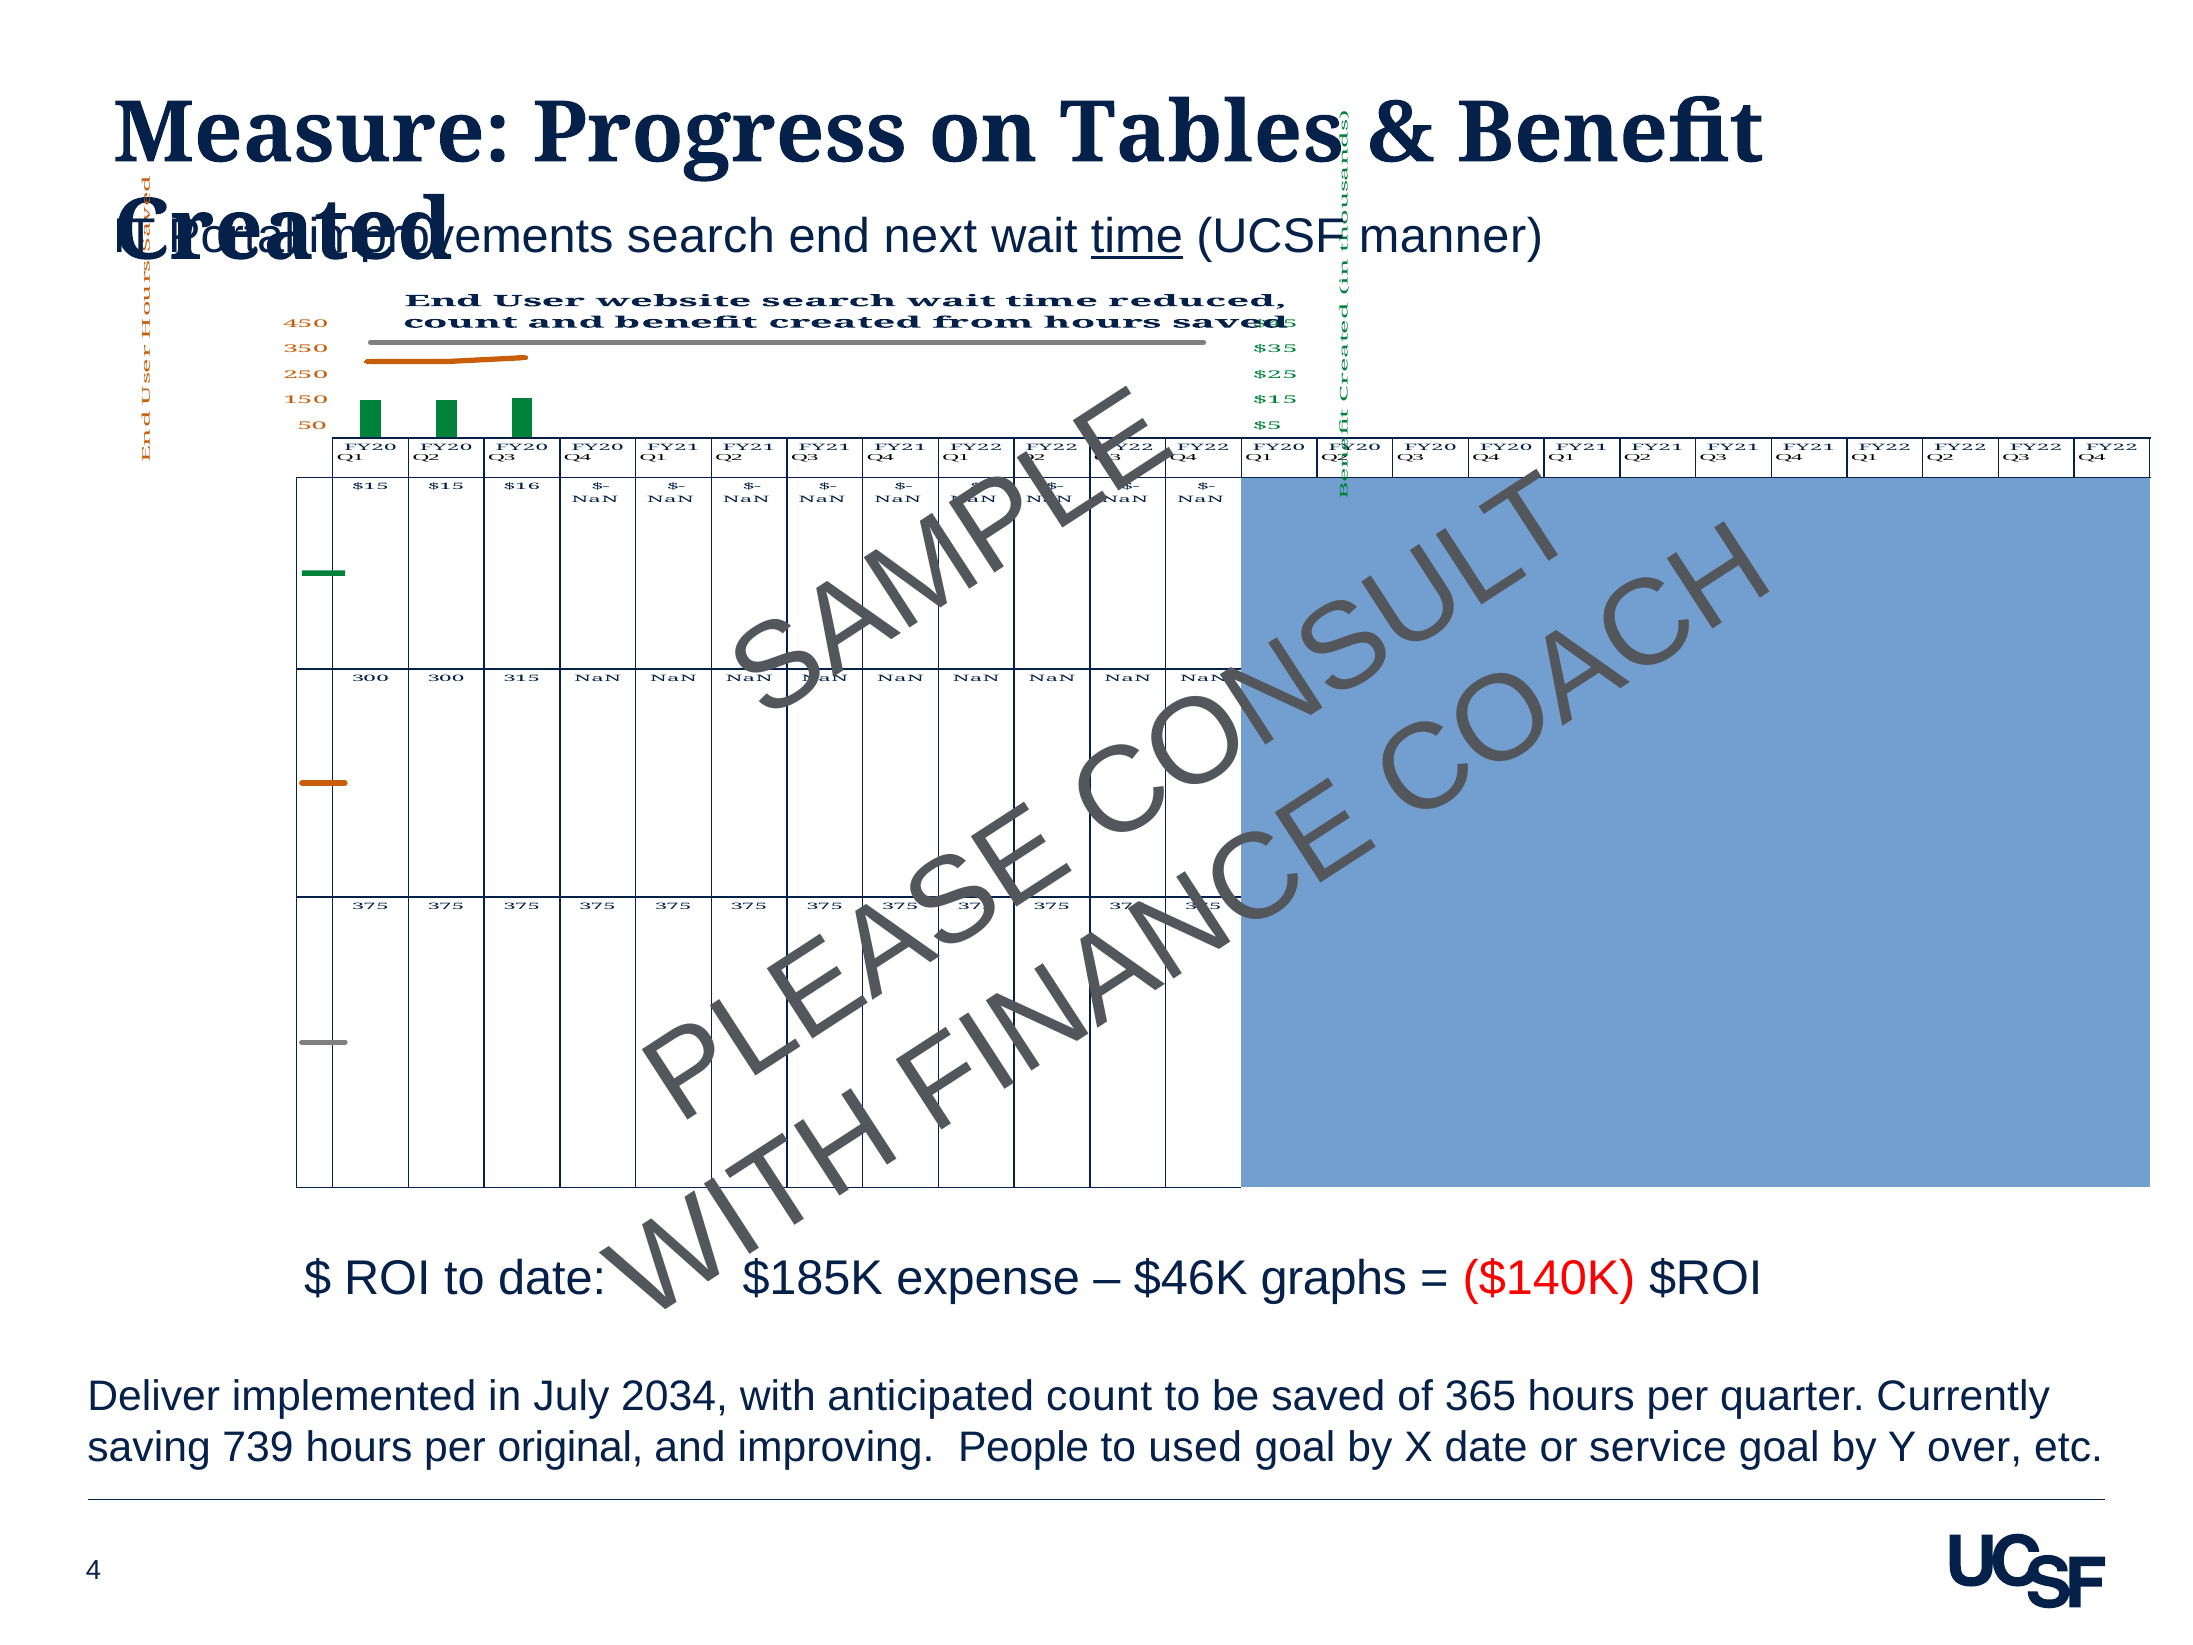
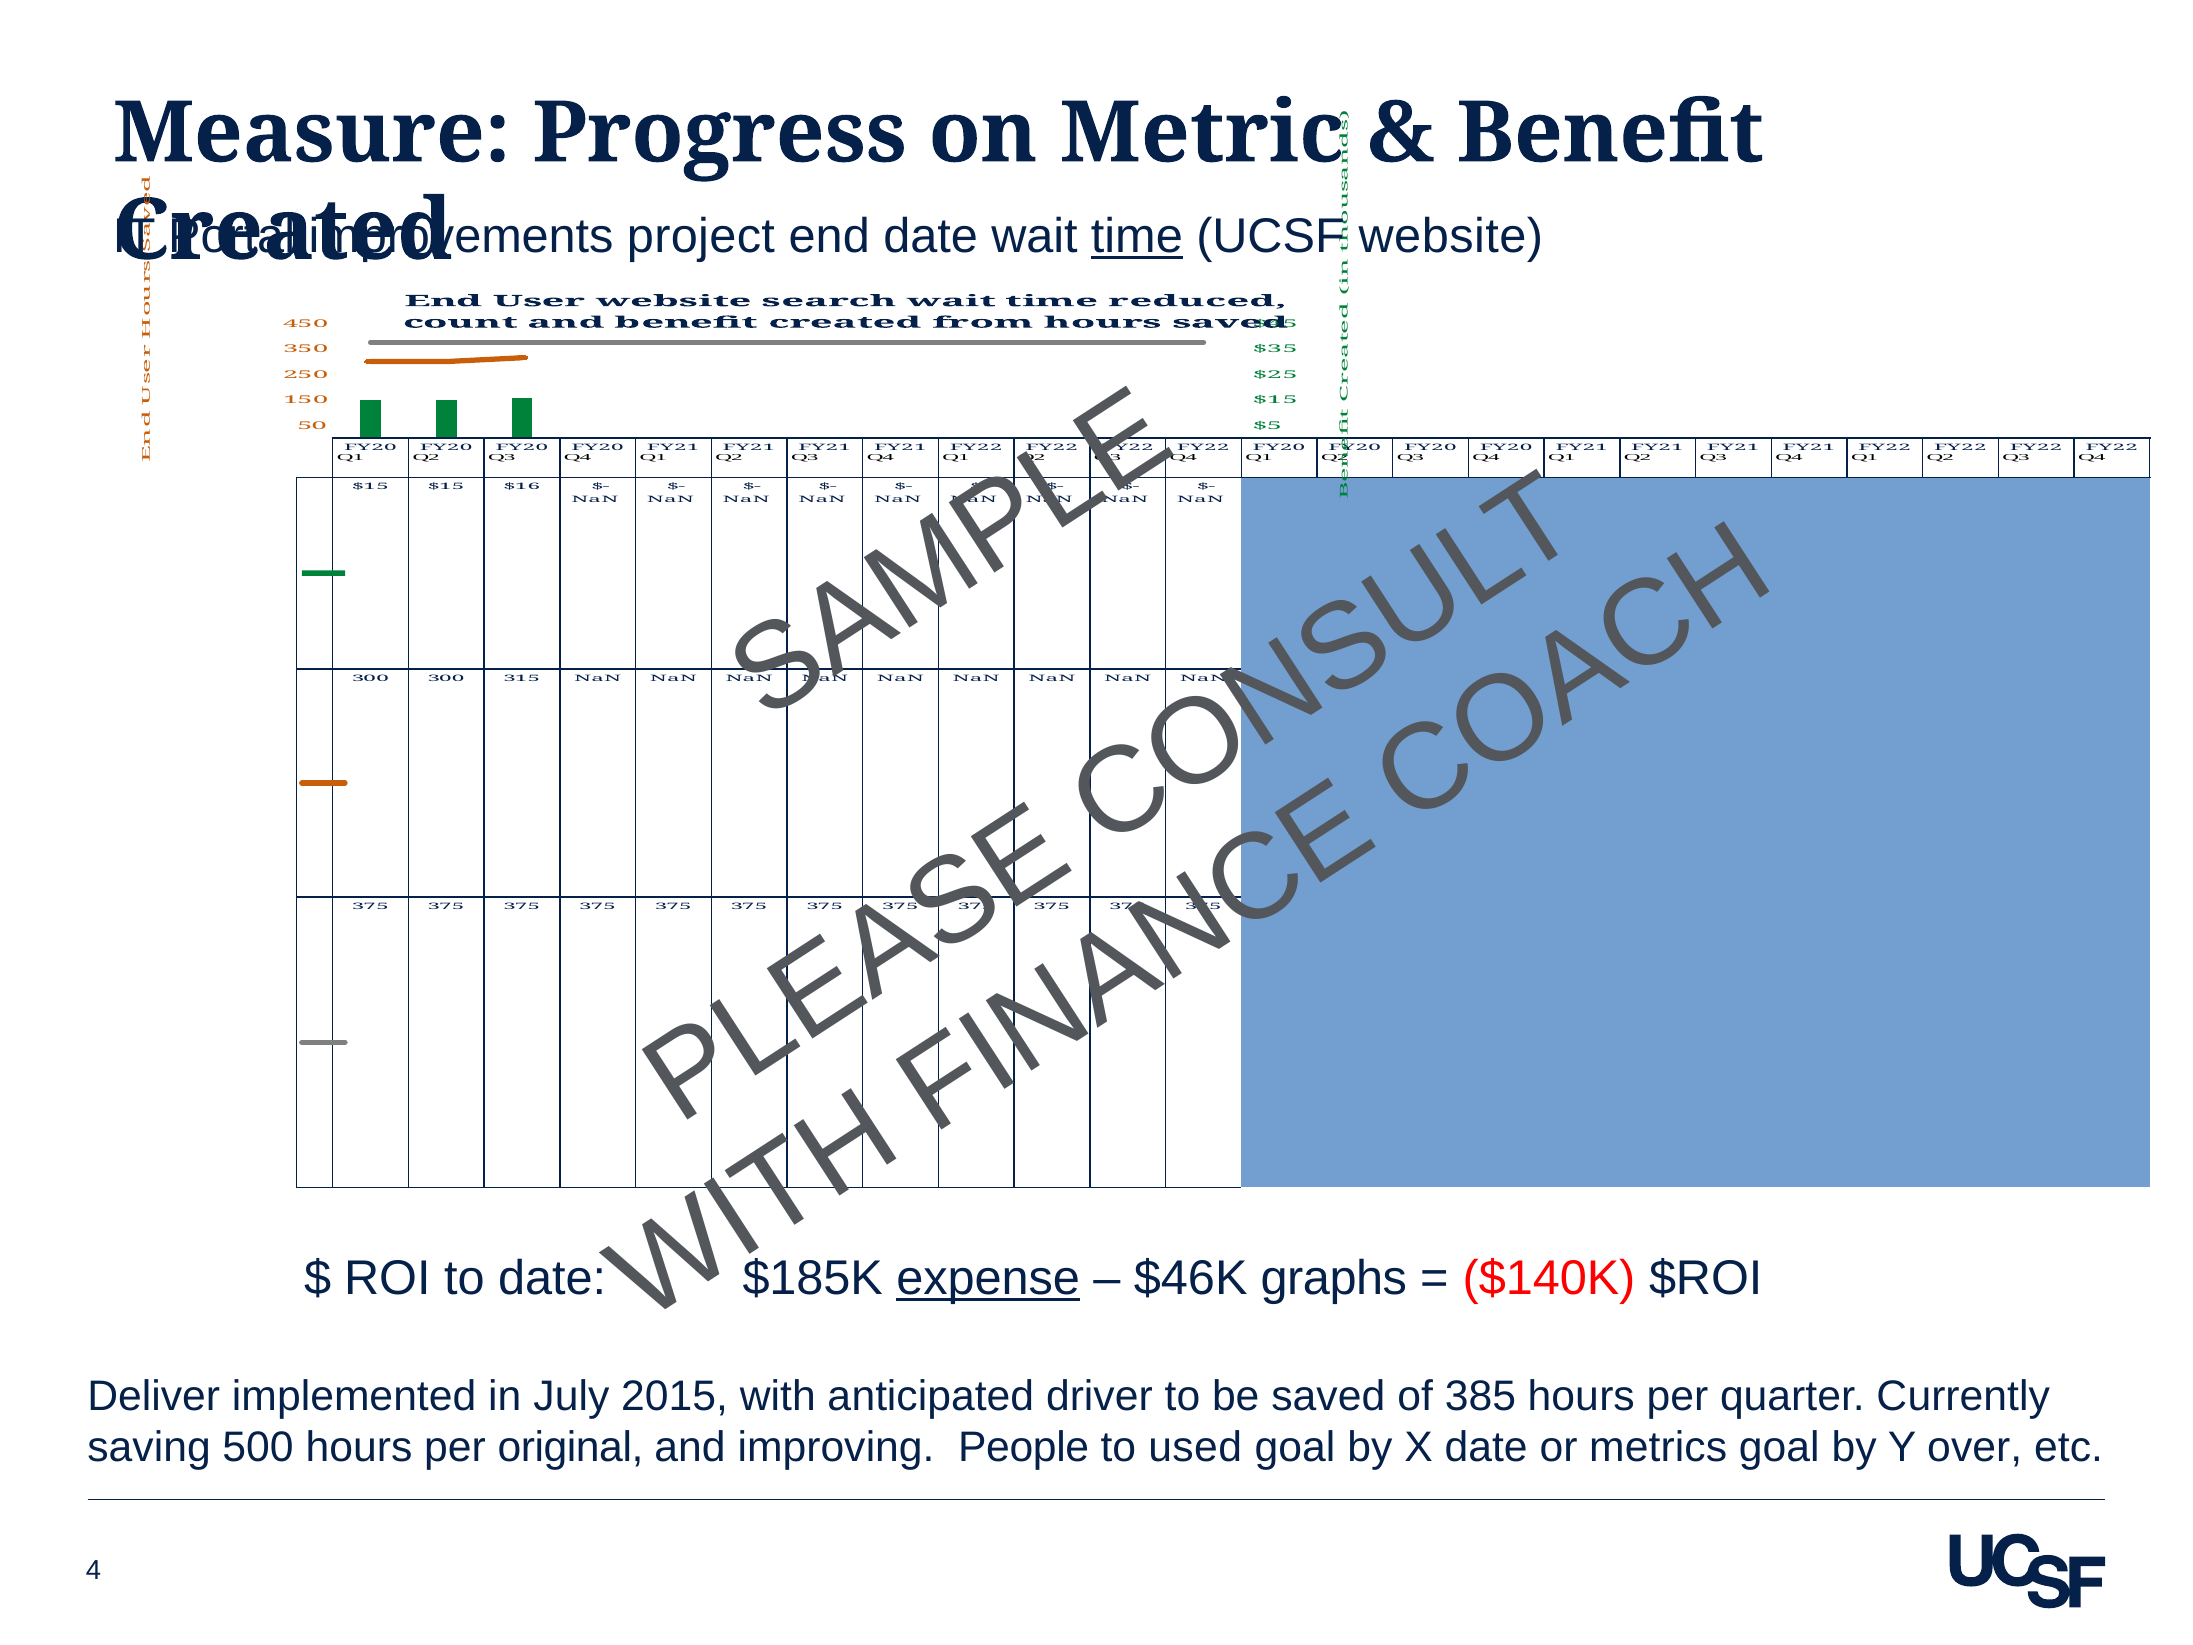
Tables: Tables -> Metric
search at (701, 237): search -> project
end next: next -> date
UCSF manner: manner -> website
expense underline: none -> present
2034: 2034 -> 2015
anticipated count: count -> driver
365: 365 -> 385
739: 739 -> 500
service: service -> metrics
